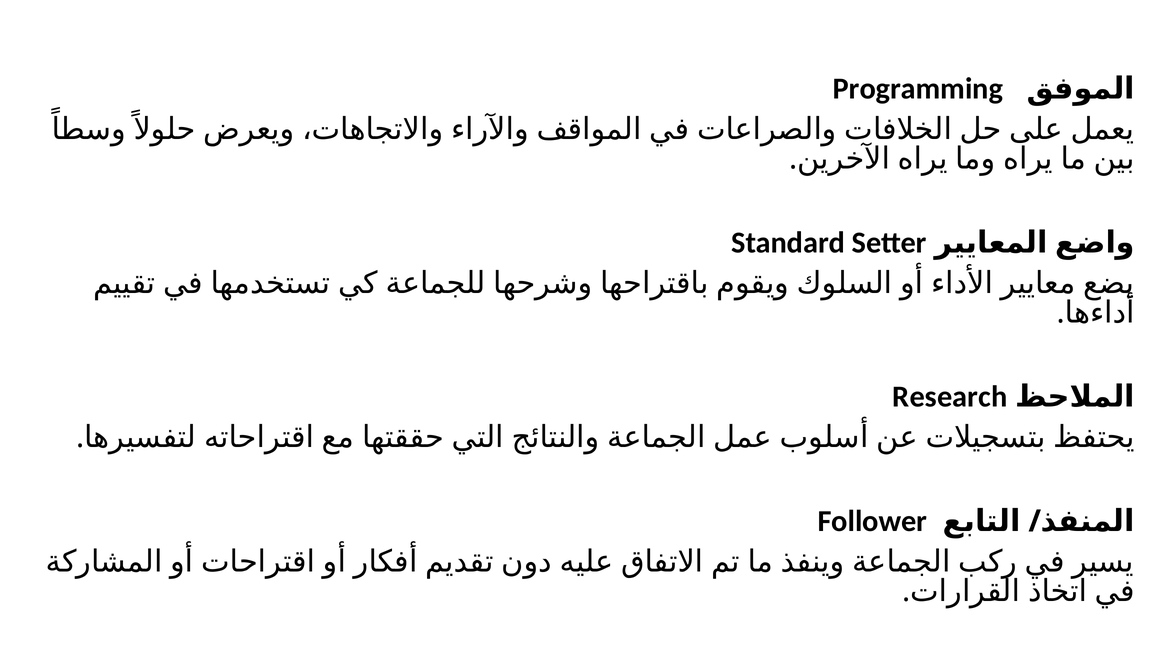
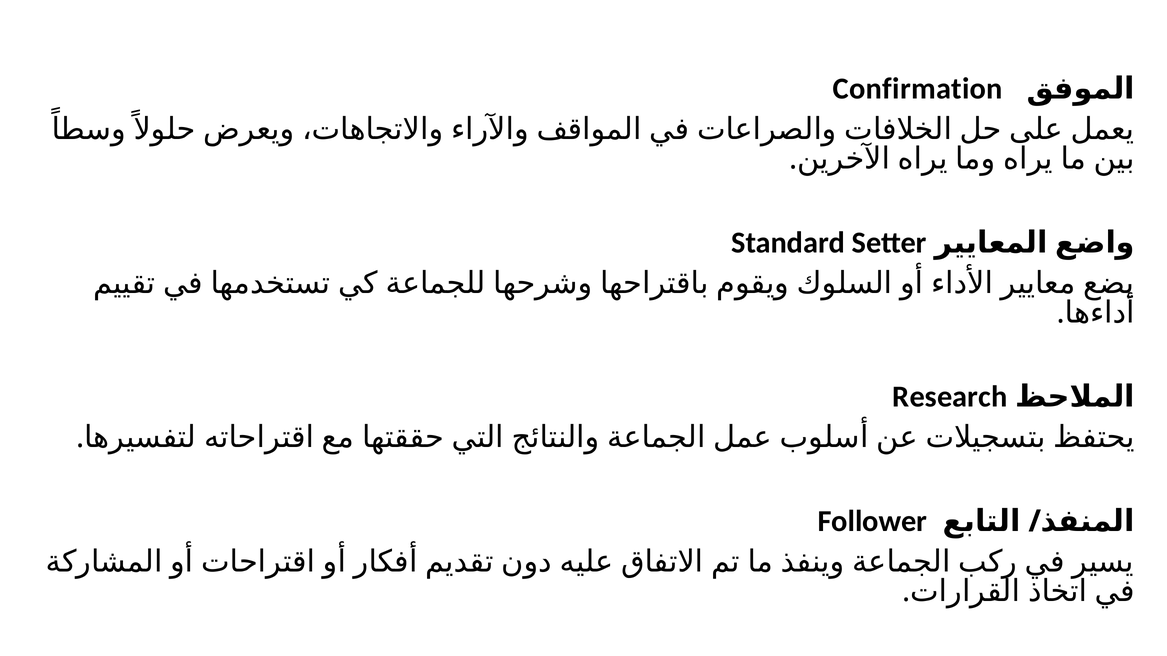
Programming: Programming -> Confirmation
